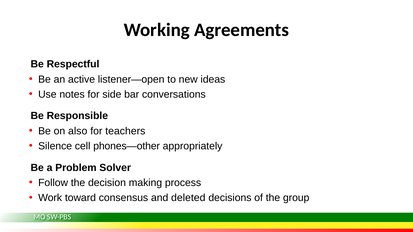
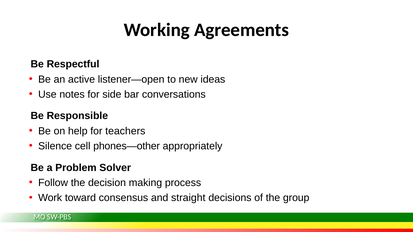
also: also -> help
deleted: deleted -> straight
